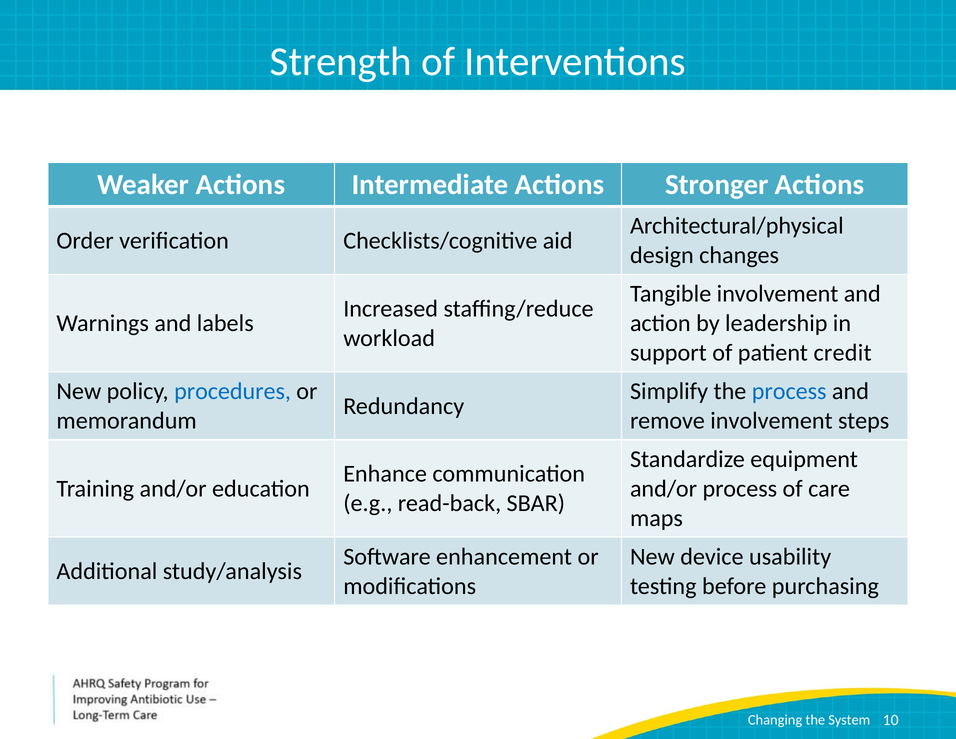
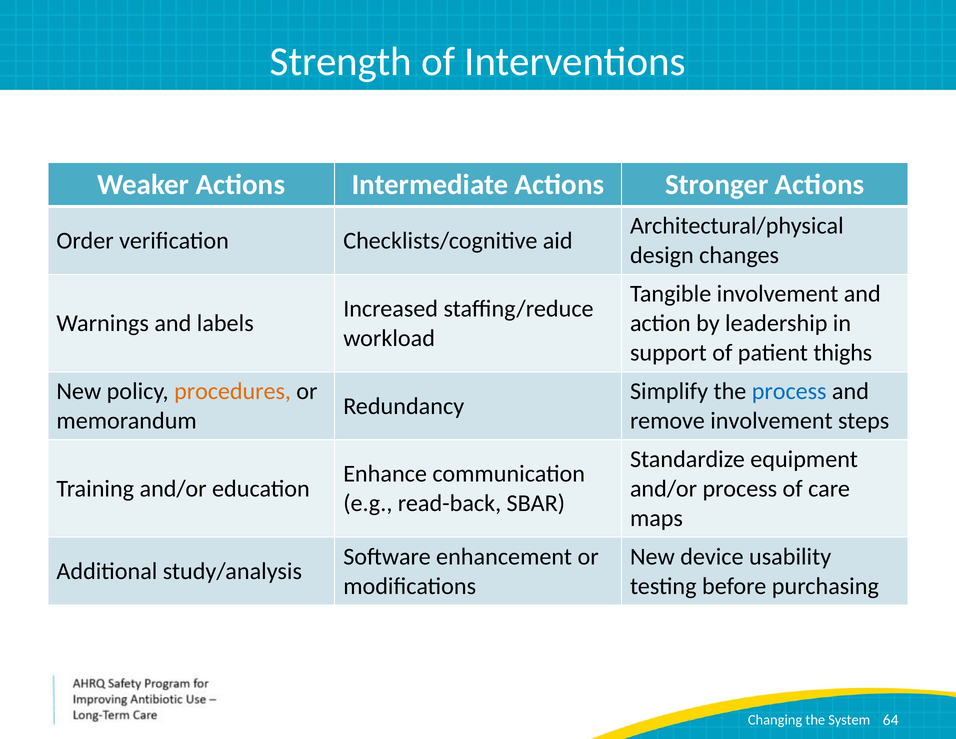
credit: credit -> thighs
procedures colour: blue -> orange
10: 10 -> 64
